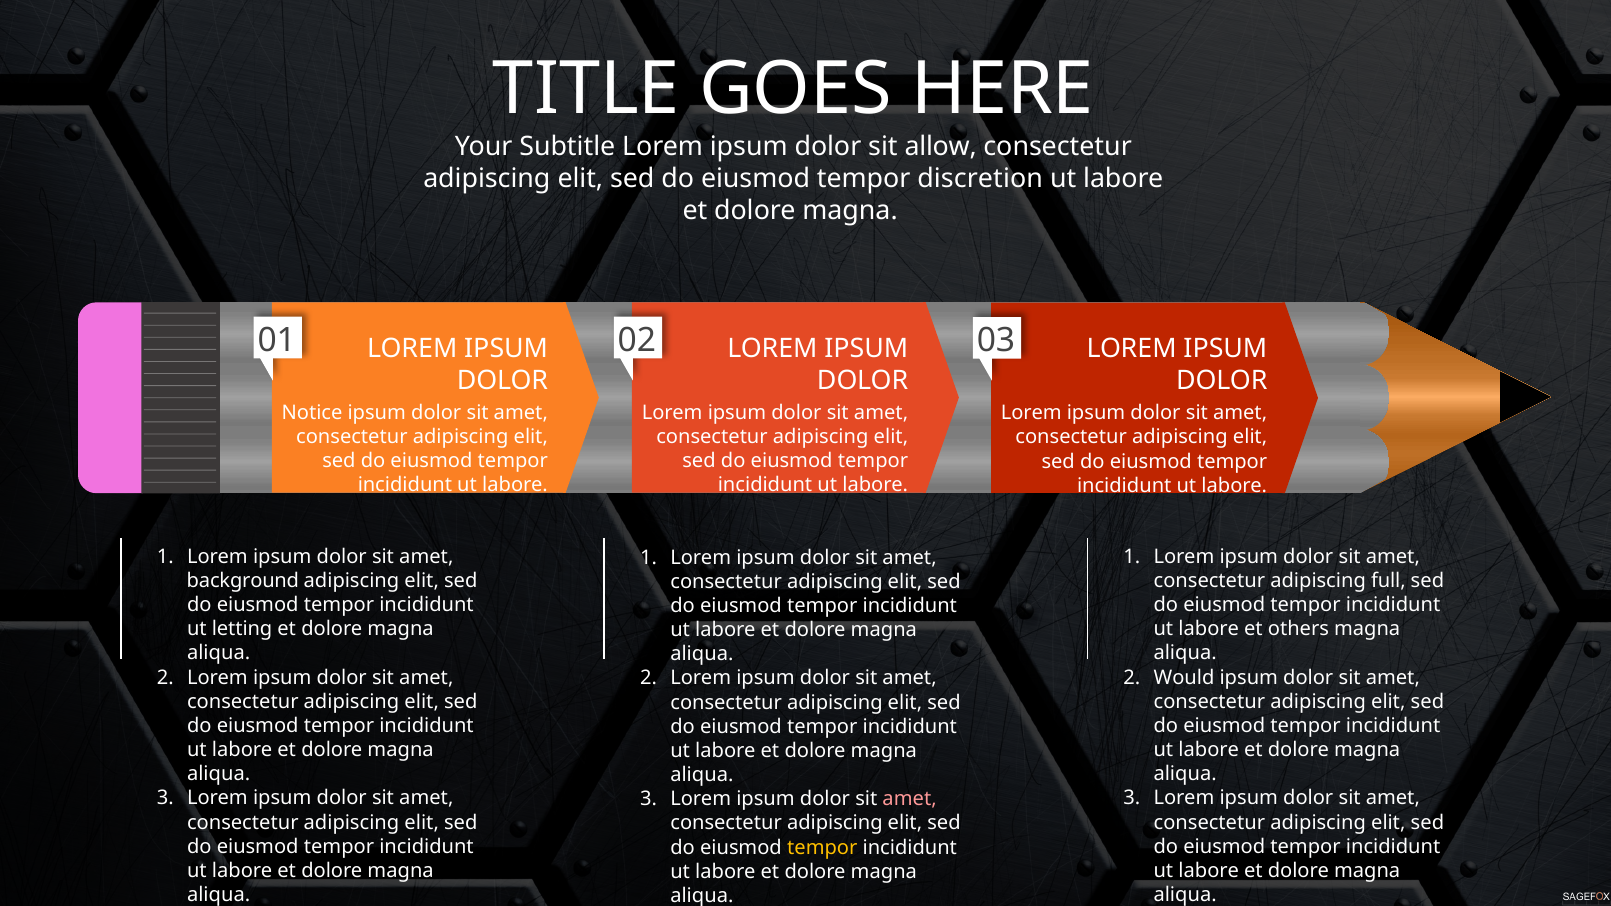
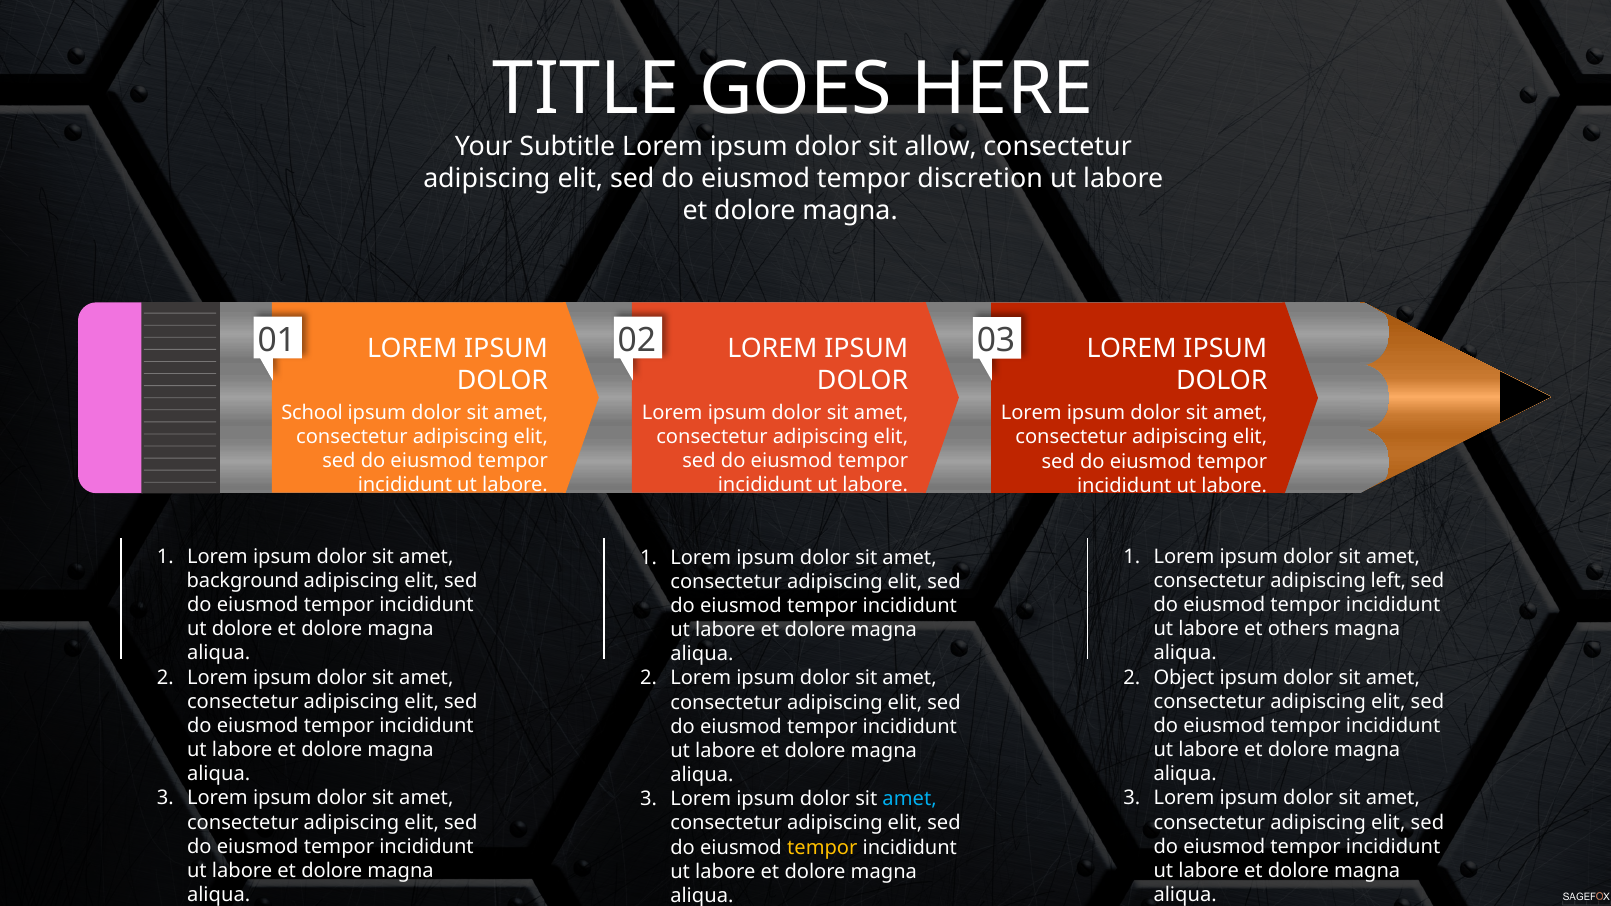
Notice: Notice -> School
full: full -> left
ut letting: letting -> dolore
Would: Would -> Object
amet at (910, 799) colour: pink -> light blue
